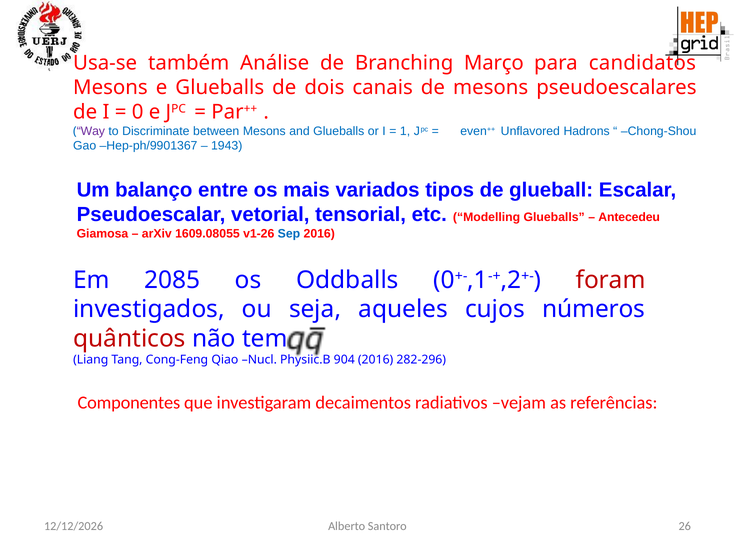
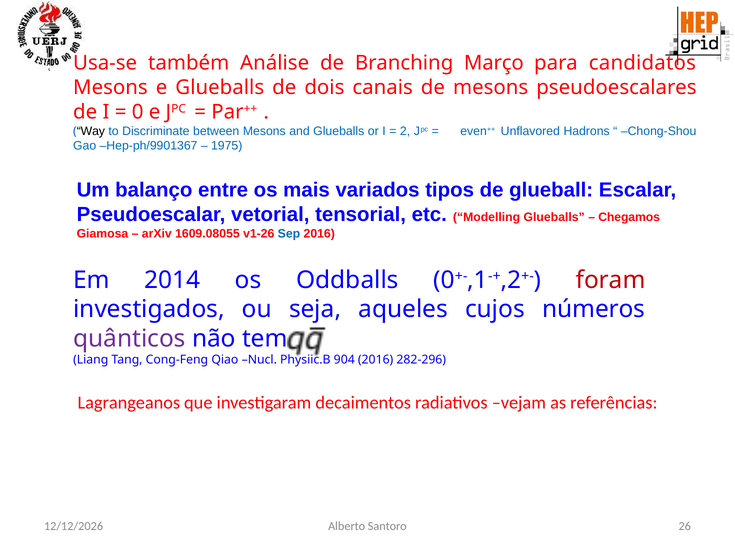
Way colour: purple -> black
1: 1 -> 2
1943: 1943 -> 1975
Antecedeu: Antecedeu -> Chegamos
2085: 2085 -> 2014
quânticos colour: red -> purple
Componentes: Componentes -> Lagrangeanos
